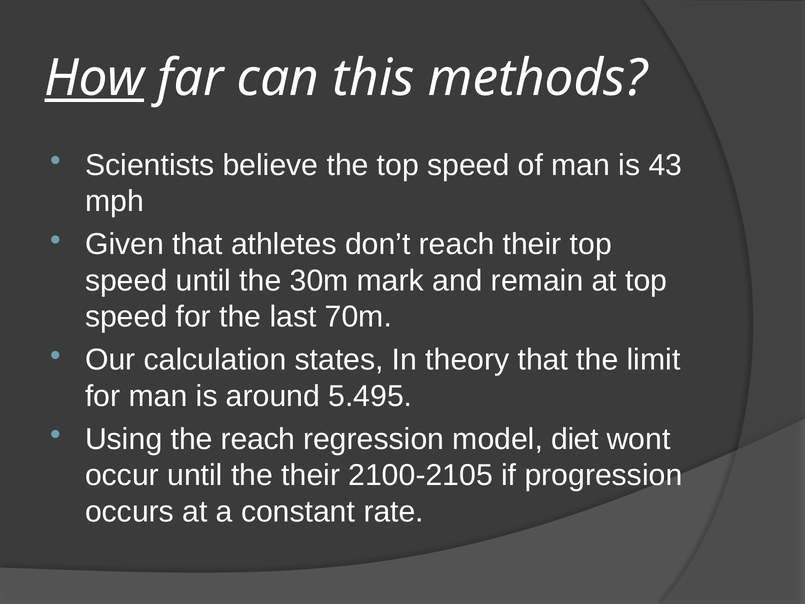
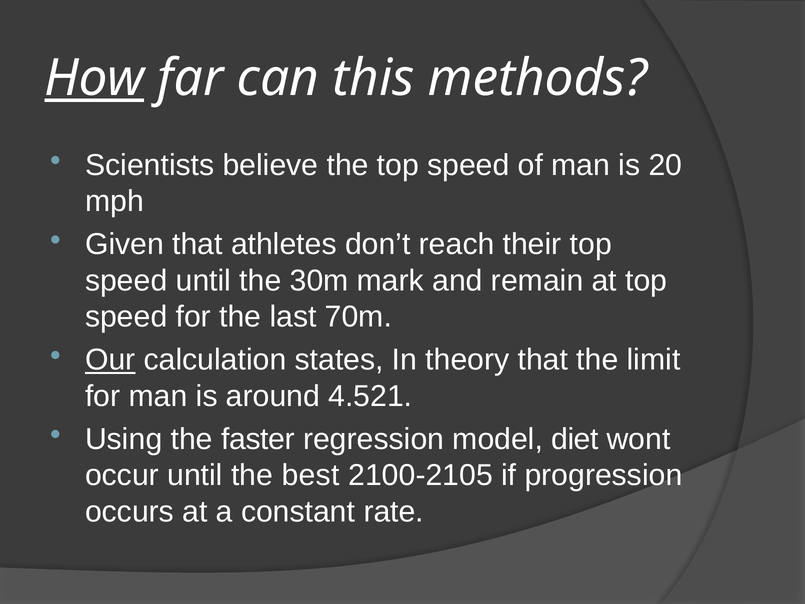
43: 43 -> 20
Our underline: none -> present
5.495: 5.495 -> 4.521
the reach: reach -> faster
the their: their -> best
